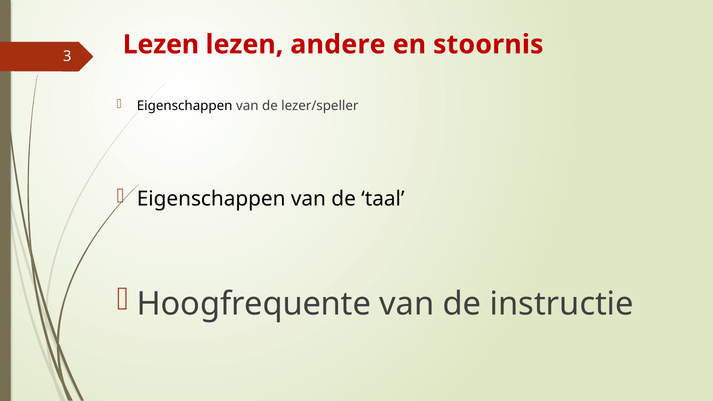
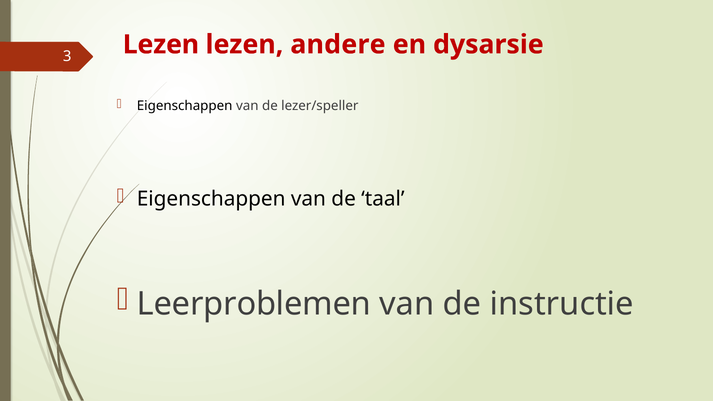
stoornis: stoornis -> dysarsie
Hoogfrequente: Hoogfrequente -> Leerproblemen
